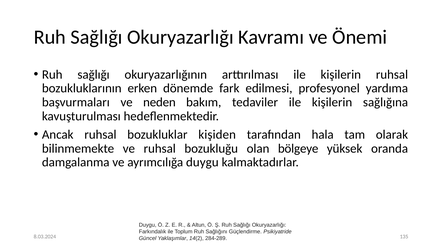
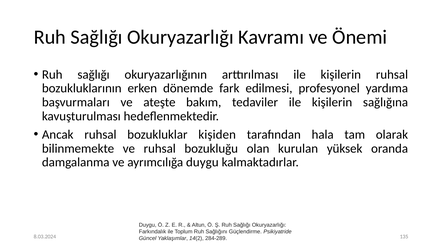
neden: neden -> ateşte
bölgeye: bölgeye -> kurulan
